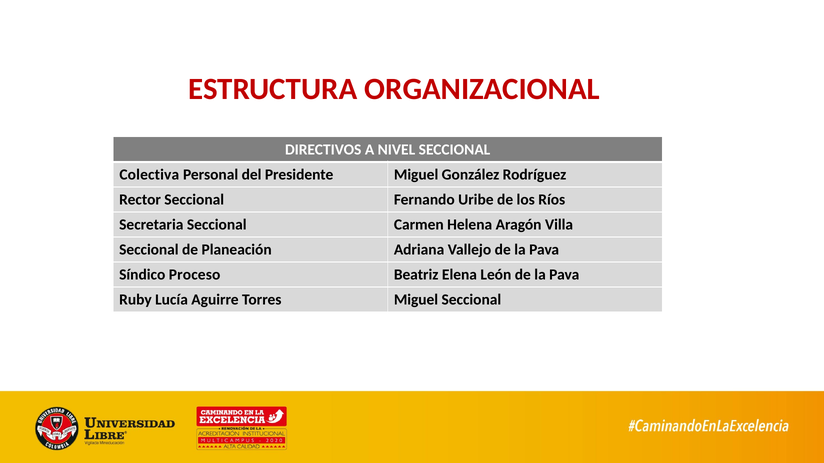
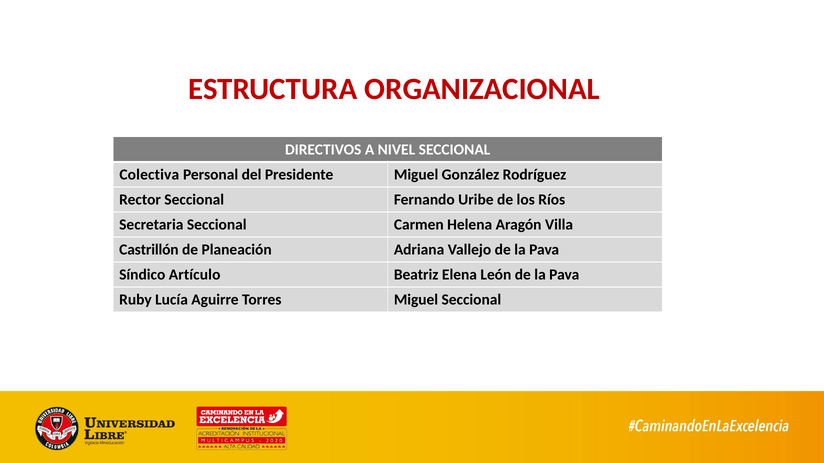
Seccional at (149, 250): Seccional -> Castrillón
Proceso: Proceso -> Artículo
